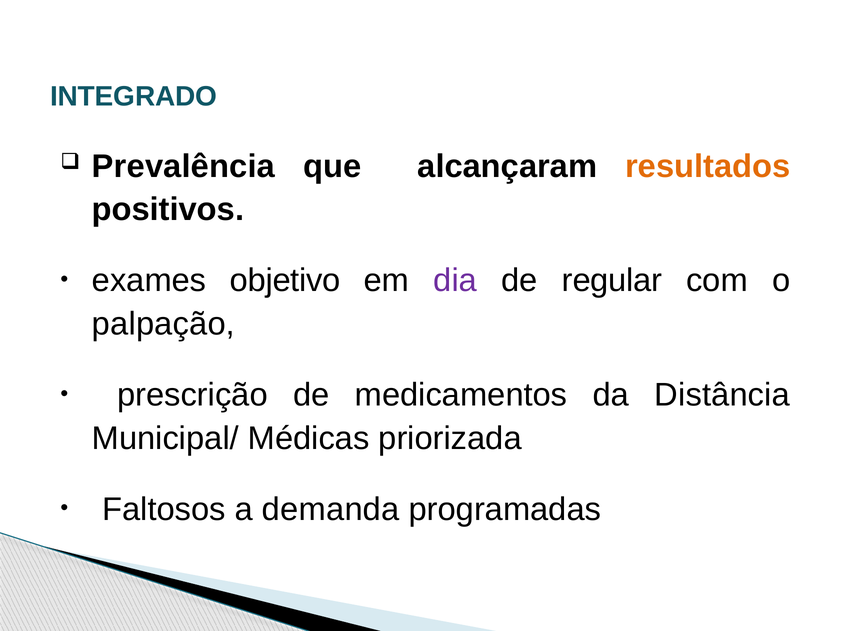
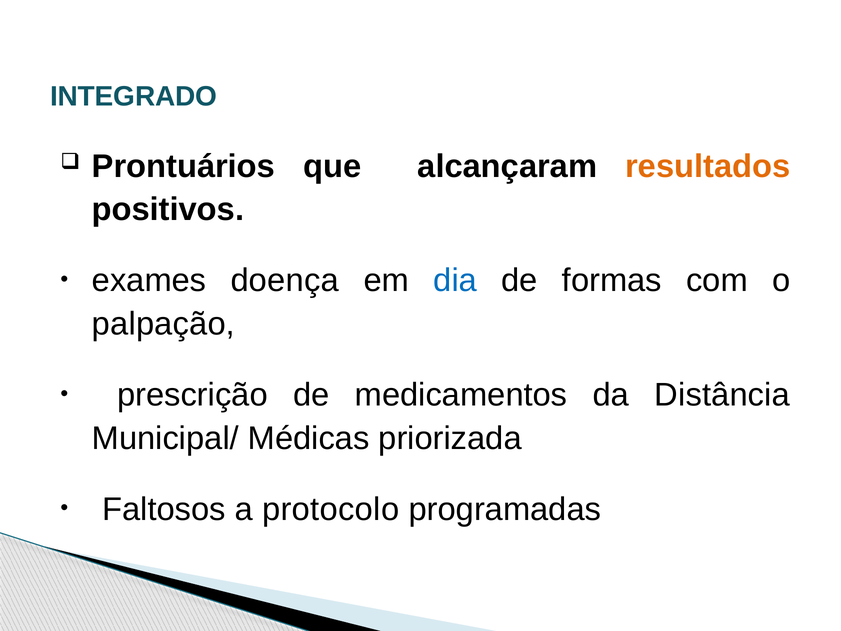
Prevalência: Prevalência -> Prontuários
objetivo: objetivo -> doença
dia colour: purple -> blue
regular: regular -> formas
demanda: demanda -> protocolo
